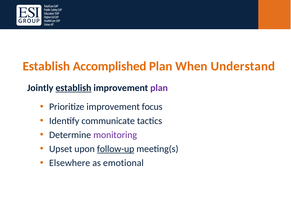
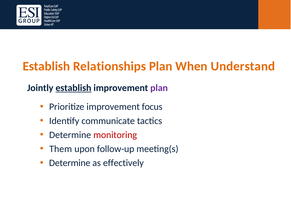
Accomplished: Accomplished -> Relationships
monitoring colour: purple -> red
Upset: Upset -> Them
follow-up underline: present -> none
Elsewhere at (70, 163): Elsewhere -> Determine
emotional: emotional -> effectively
